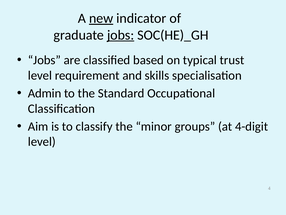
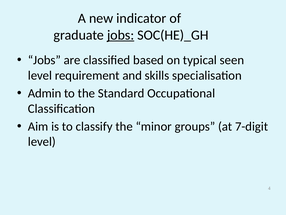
new underline: present -> none
trust: trust -> seen
4-digit: 4-digit -> 7-digit
